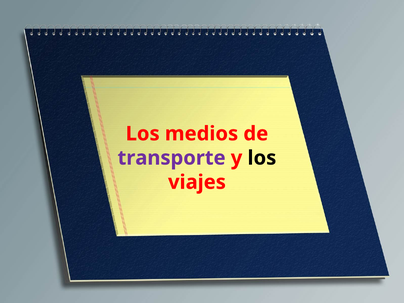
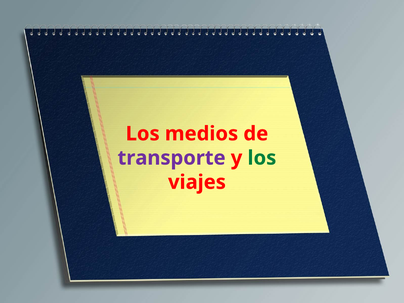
los at (262, 158) colour: black -> green
